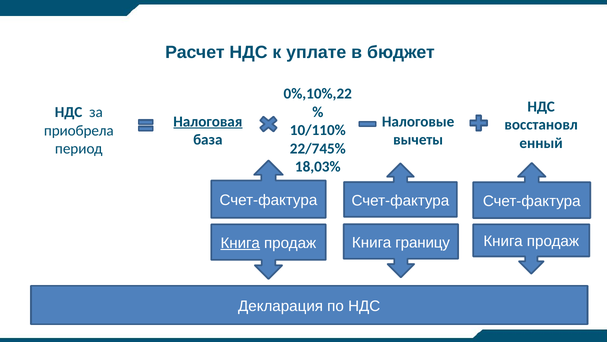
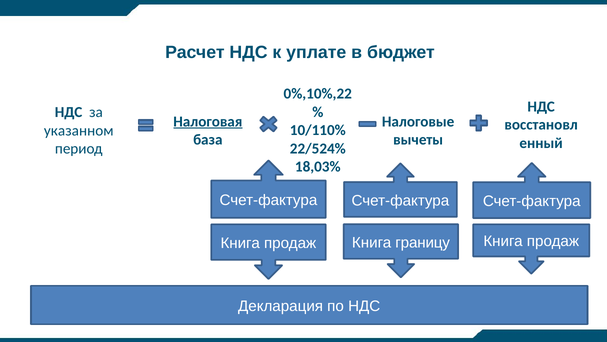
приобрела: приобрела -> указанном
22/745%: 22/745% -> 22/524%
Книга at (240, 243) underline: present -> none
